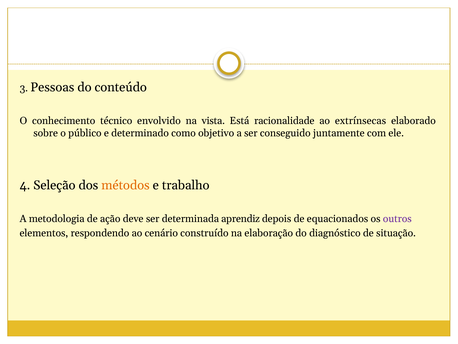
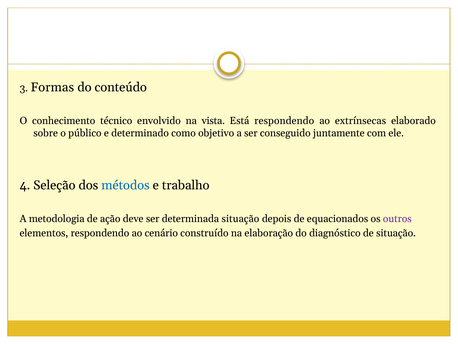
Pessoas: Pessoas -> Formas
Está racionalidade: racionalidade -> respondendo
métodos colour: orange -> blue
determinada aprendiz: aprendiz -> situação
